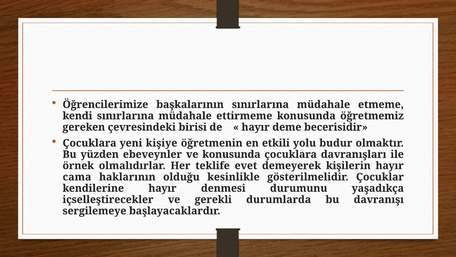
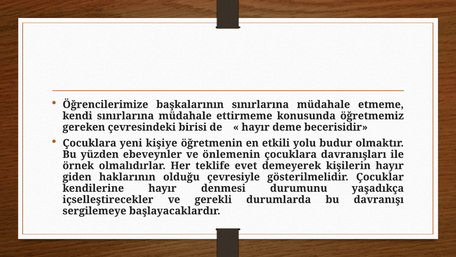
ve konusunda: konusunda -> önlemenin
cama: cama -> giden
kesinlikle: kesinlikle -> çevresiyle
